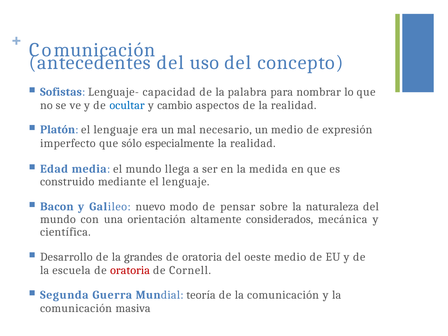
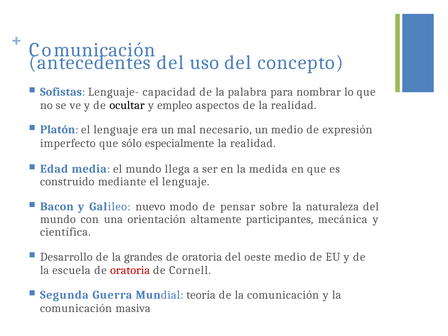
ocultar colour: blue -> black
cambio: cambio -> empleo
considerados: considerados -> participantes
